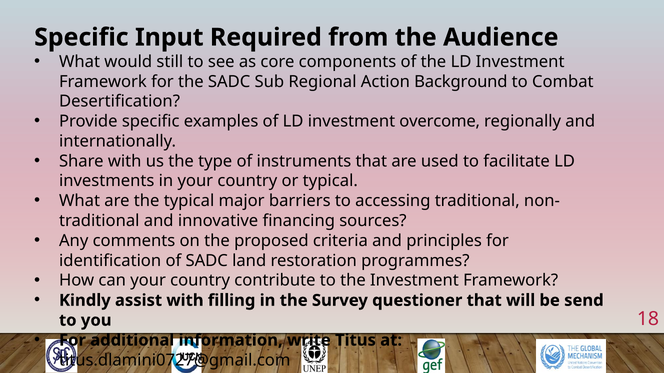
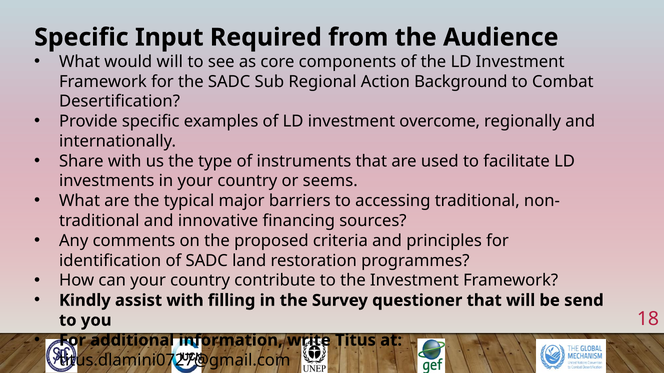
would still: still -> will
or typical: typical -> seems
